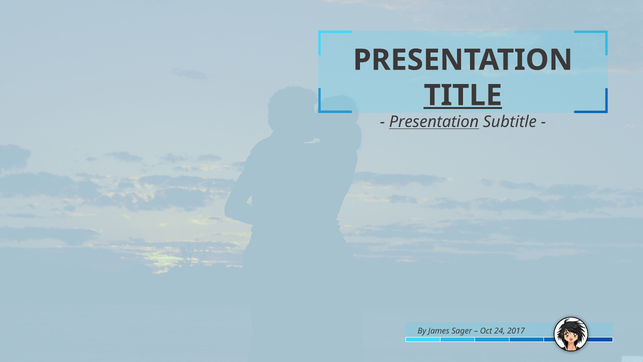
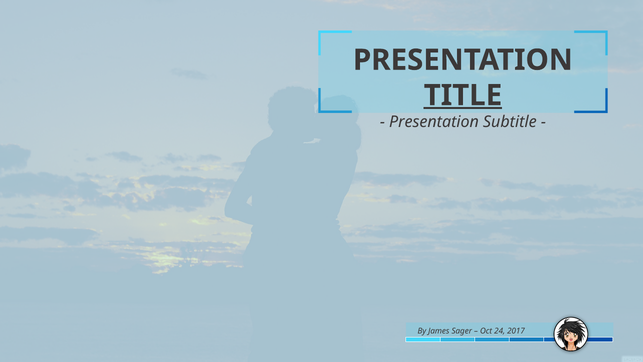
Presentation at (434, 122) underline: present -> none
